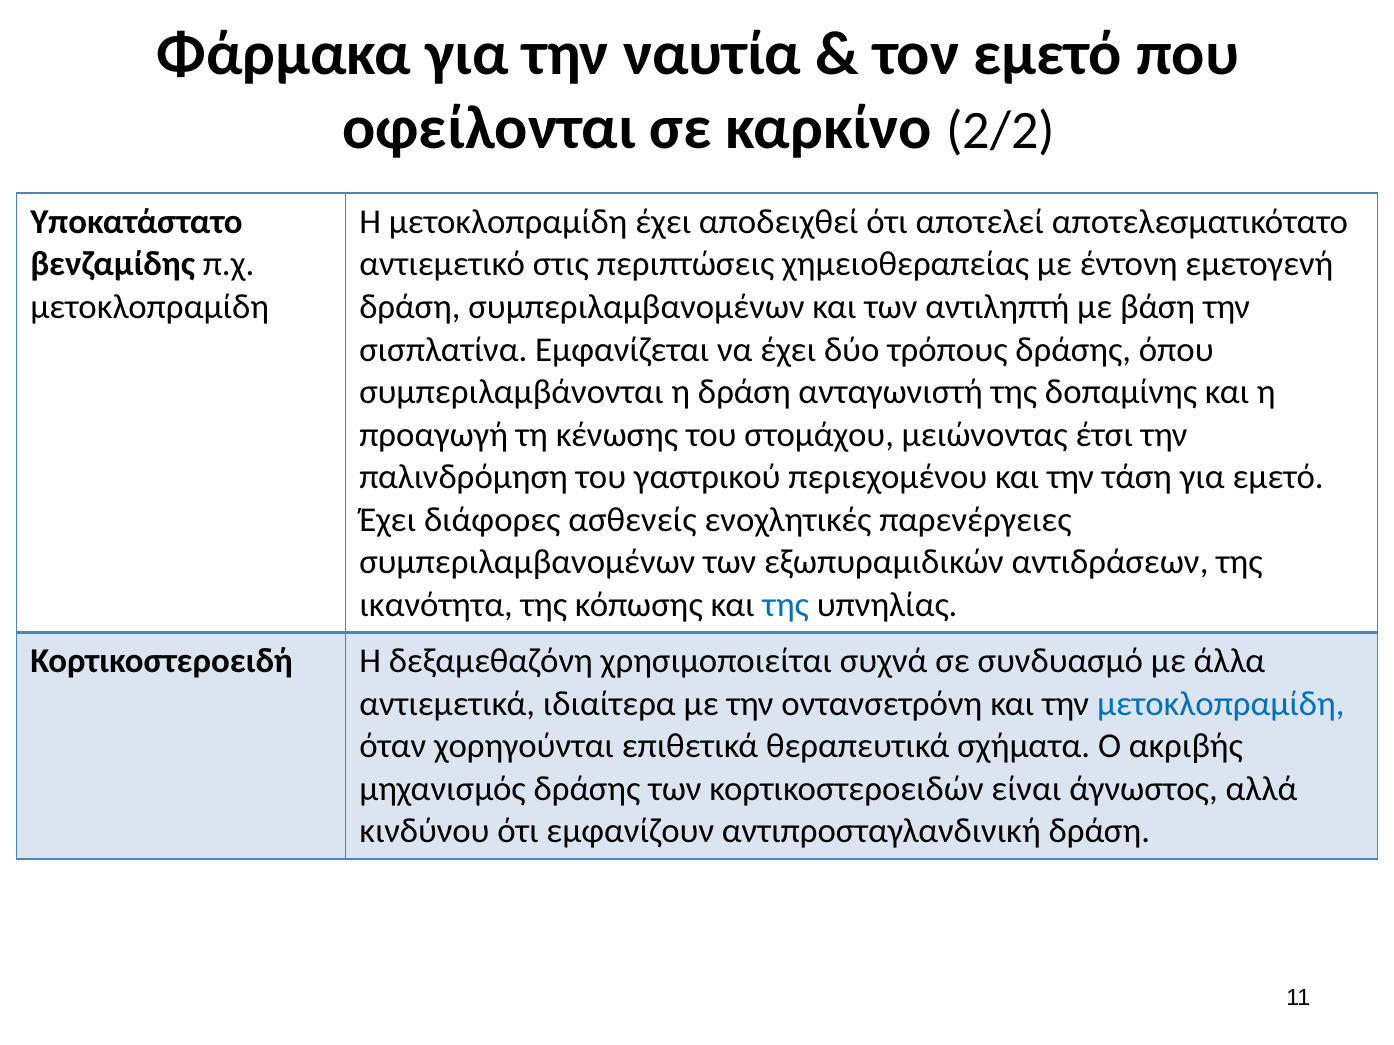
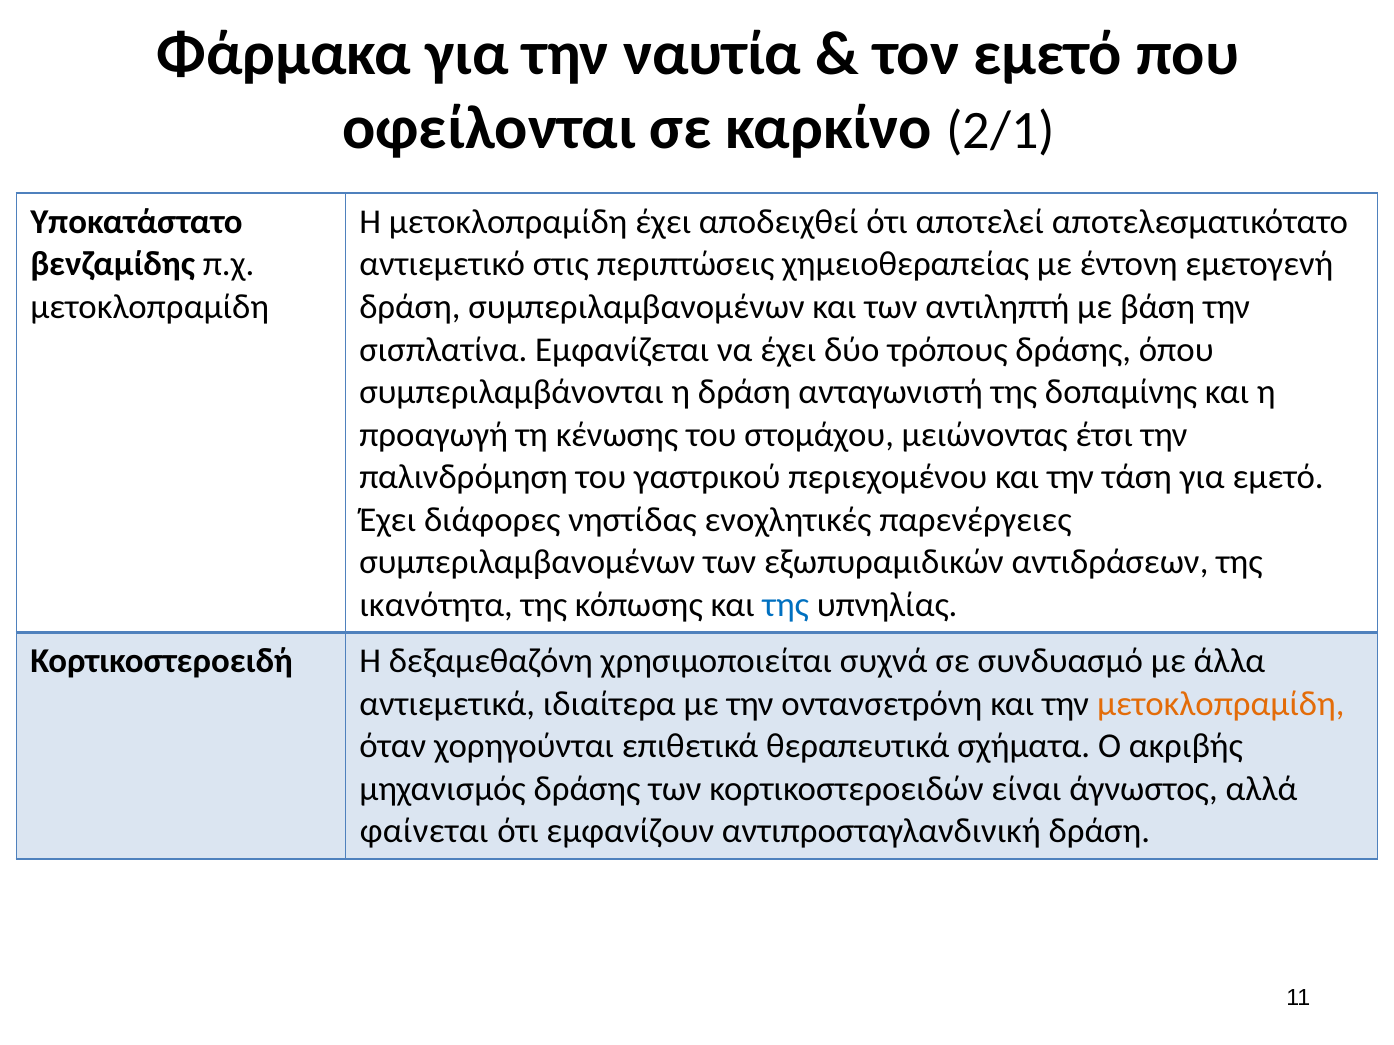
2/2: 2/2 -> 2/1
ασθενείς: ασθενείς -> νηστίδας
μετοκλοπραμίδη at (1221, 704) colour: blue -> orange
κινδύνου: κινδύνου -> φαίνεται
